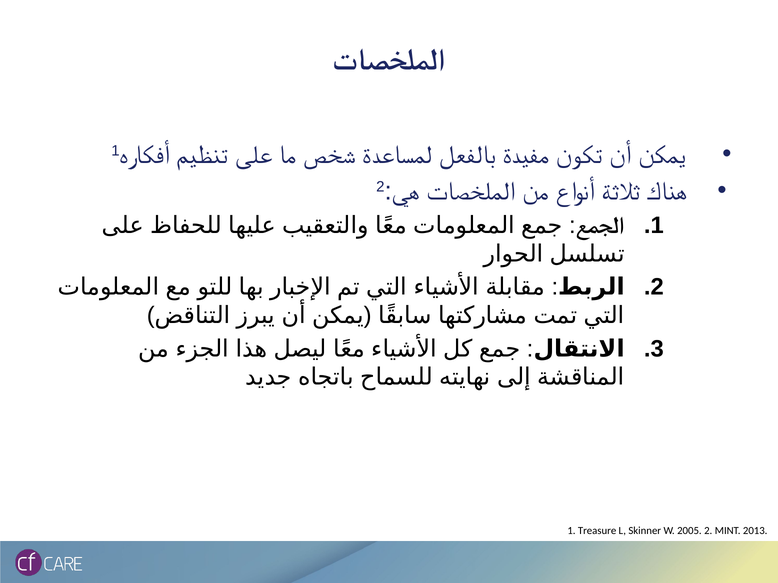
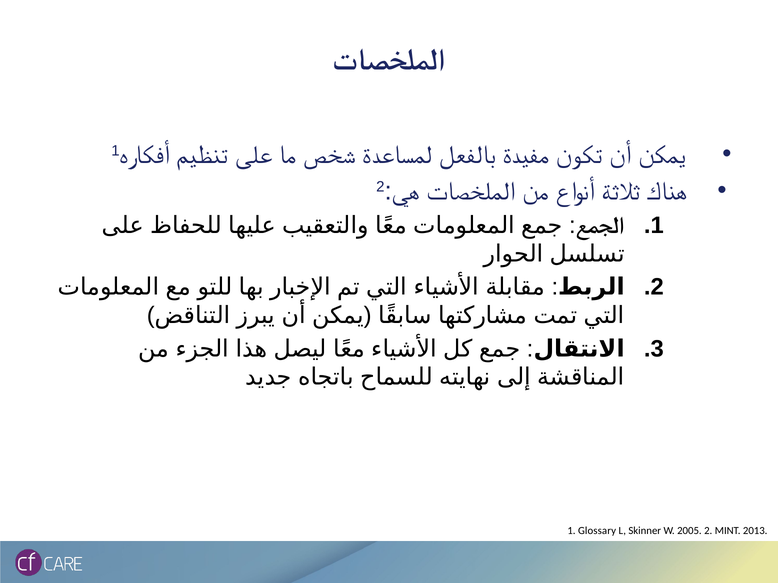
Treasure: Treasure -> Glossary
